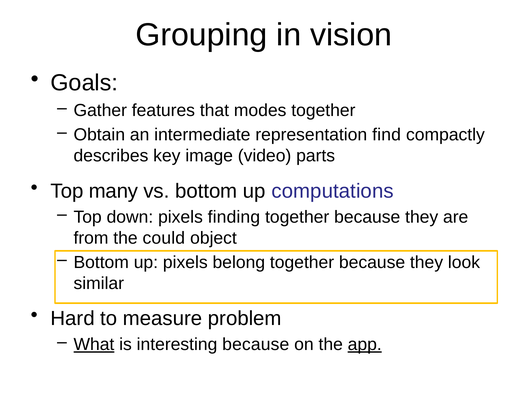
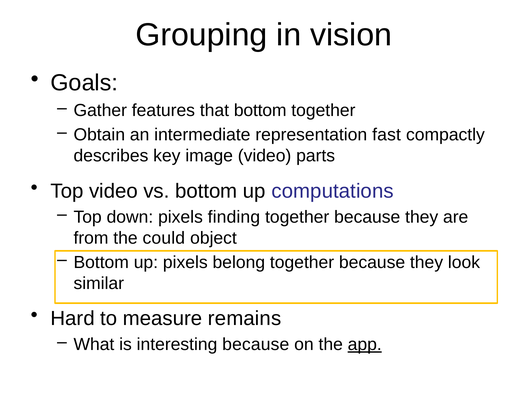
that modes: modes -> bottom
find: find -> fast
Top many: many -> video
problem: problem -> remains
What underline: present -> none
